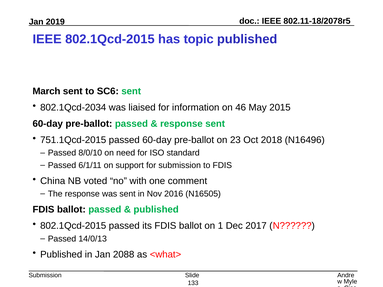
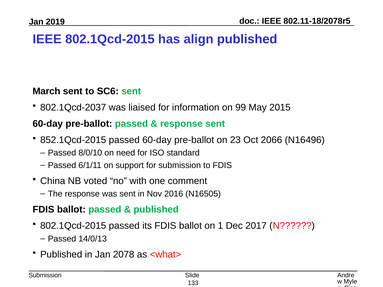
topic: topic -> align
802.1Qcd-2034: 802.1Qcd-2034 -> 802.1Qcd-2037
46: 46 -> 99
751.1Qcd-2015: 751.1Qcd-2015 -> 852.1Qcd-2015
2018: 2018 -> 2066
2088: 2088 -> 2078
